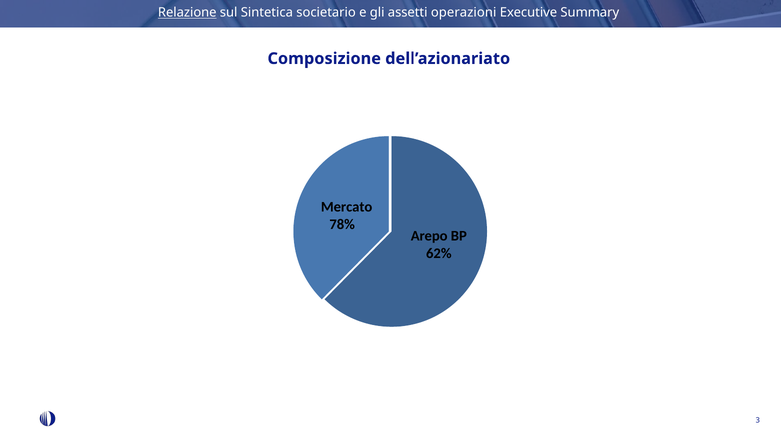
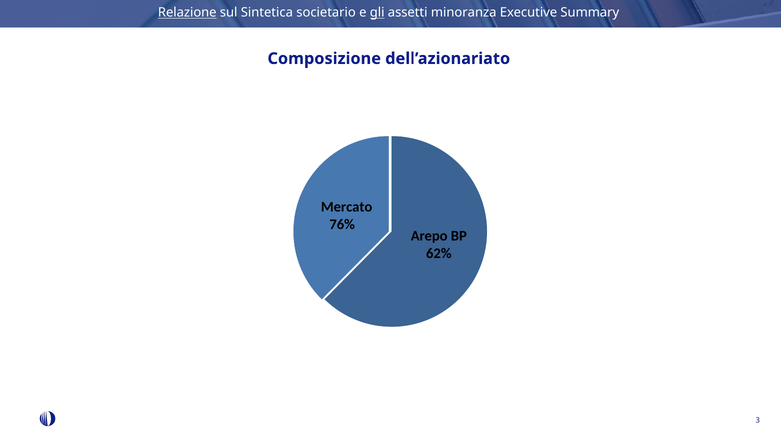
gli underline: none -> present
operazioni: operazioni -> minoranza
78%: 78% -> 76%
